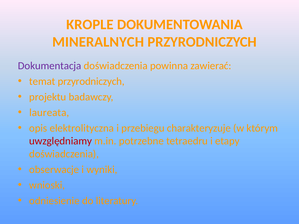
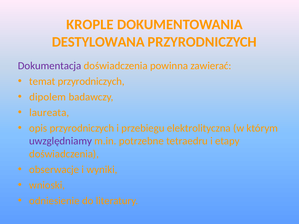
MINERALNYCH: MINERALNYCH -> DESTYLOWANA
projektu: projektu -> dipolem
opis elektrolityczna: elektrolityczna -> przyrodniczych
charakteryzuje: charakteryzuje -> elektrolityczna
uwzględniamy colour: red -> purple
